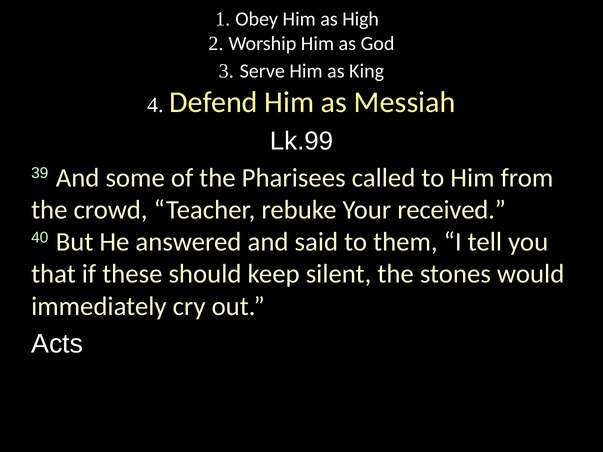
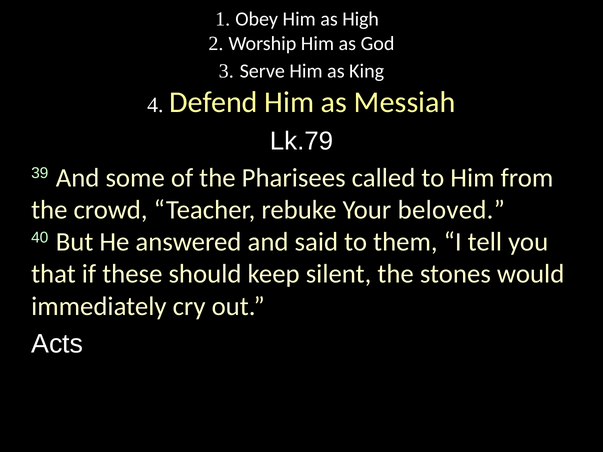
Lk.99: Lk.99 -> Lk.79
received: received -> beloved
